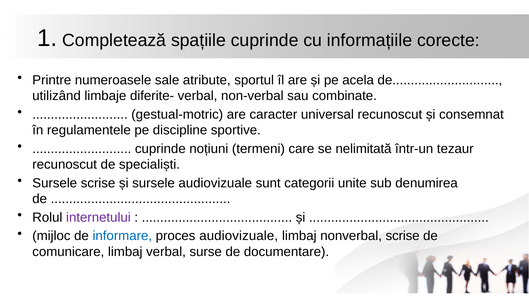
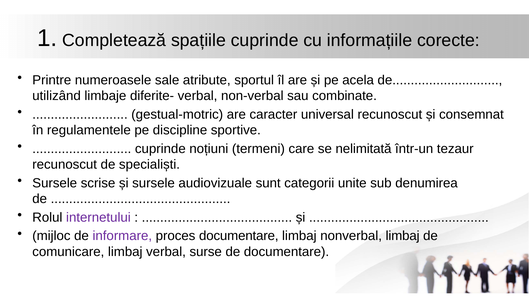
informare colour: blue -> purple
proces audiovizuale: audiovizuale -> documentare
nonverbal scrise: scrise -> limbaj
